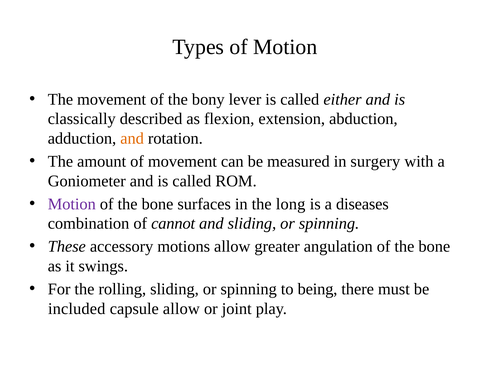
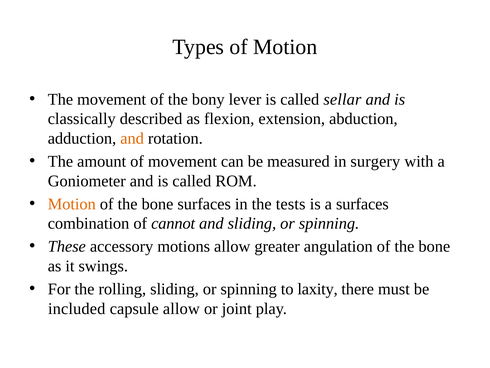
either: either -> sellar
Motion at (72, 204) colour: purple -> orange
long: long -> tests
a diseases: diseases -> surfaces
being: being -> laxity
